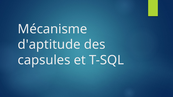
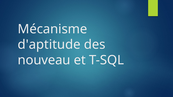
capsules: capsules -> nouveau
